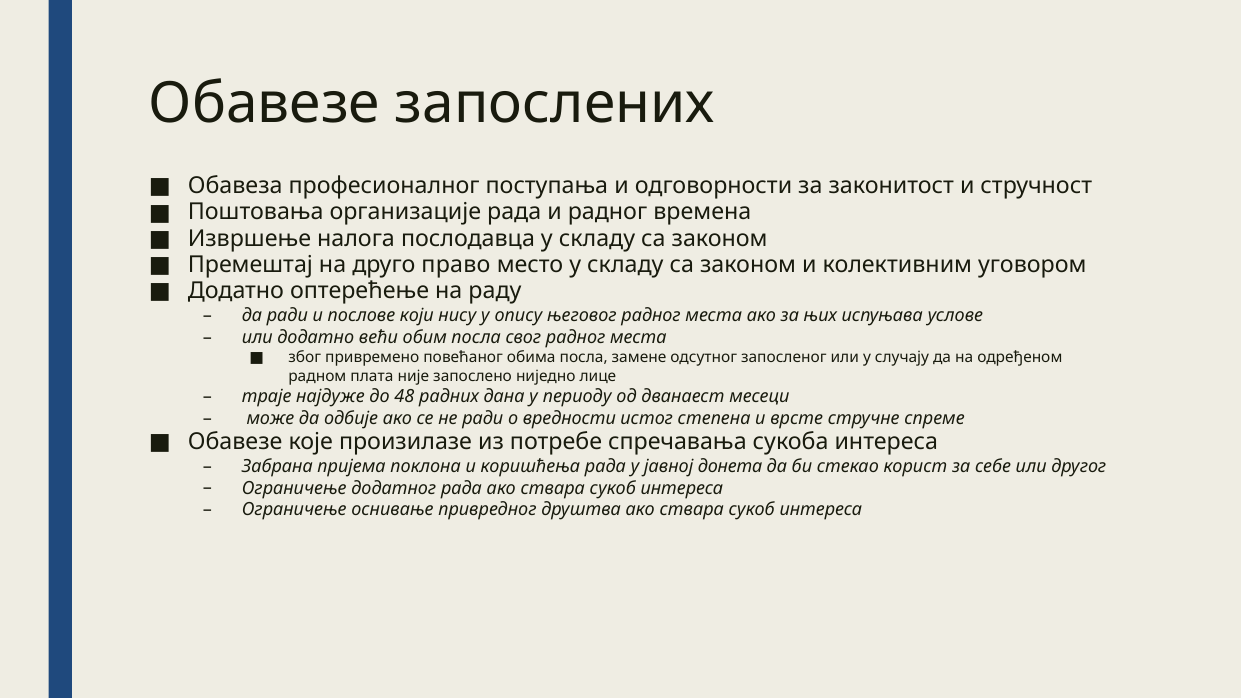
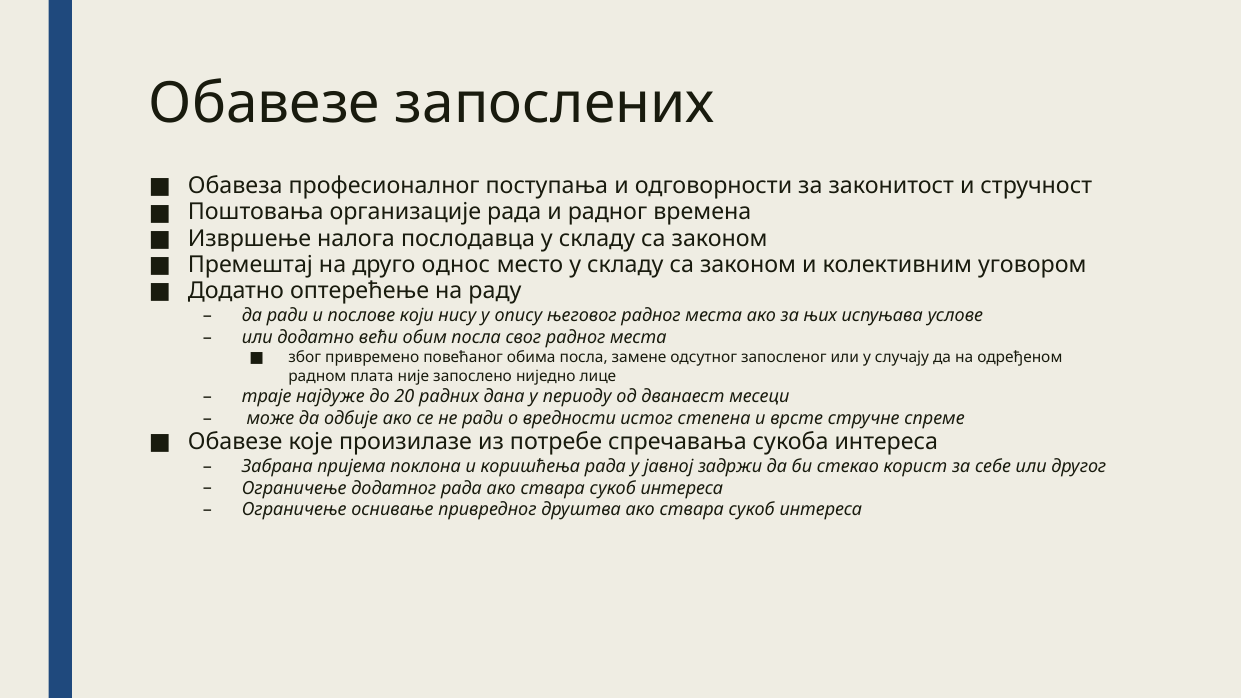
право: право -> однос
48: 48 -> 20
донета: донета -> задржи
